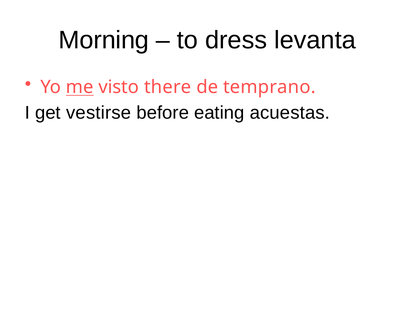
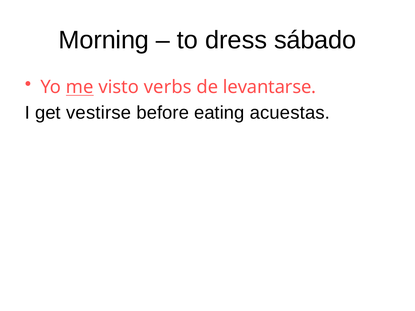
levanta: levanta -> sábado
there: there -> verbs
temprano: temprano -> levantarse
